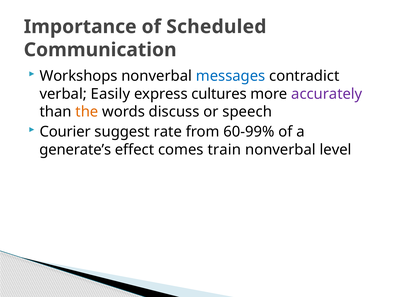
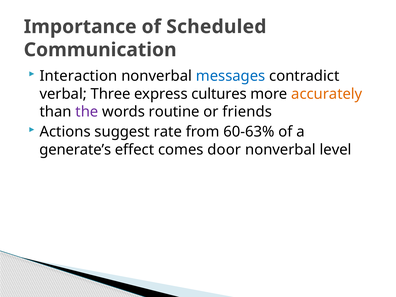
Workshops: Workshops -> Interaction
Easily: Easily -> Three
accurately colour: purple -> orange
the colour: orange -> purple
discuss: discuss -> routine
speech: speech -> friends
Courier: Courier -> Actions
60-99%: 60-99% -> 60-63%
train: train -> door
